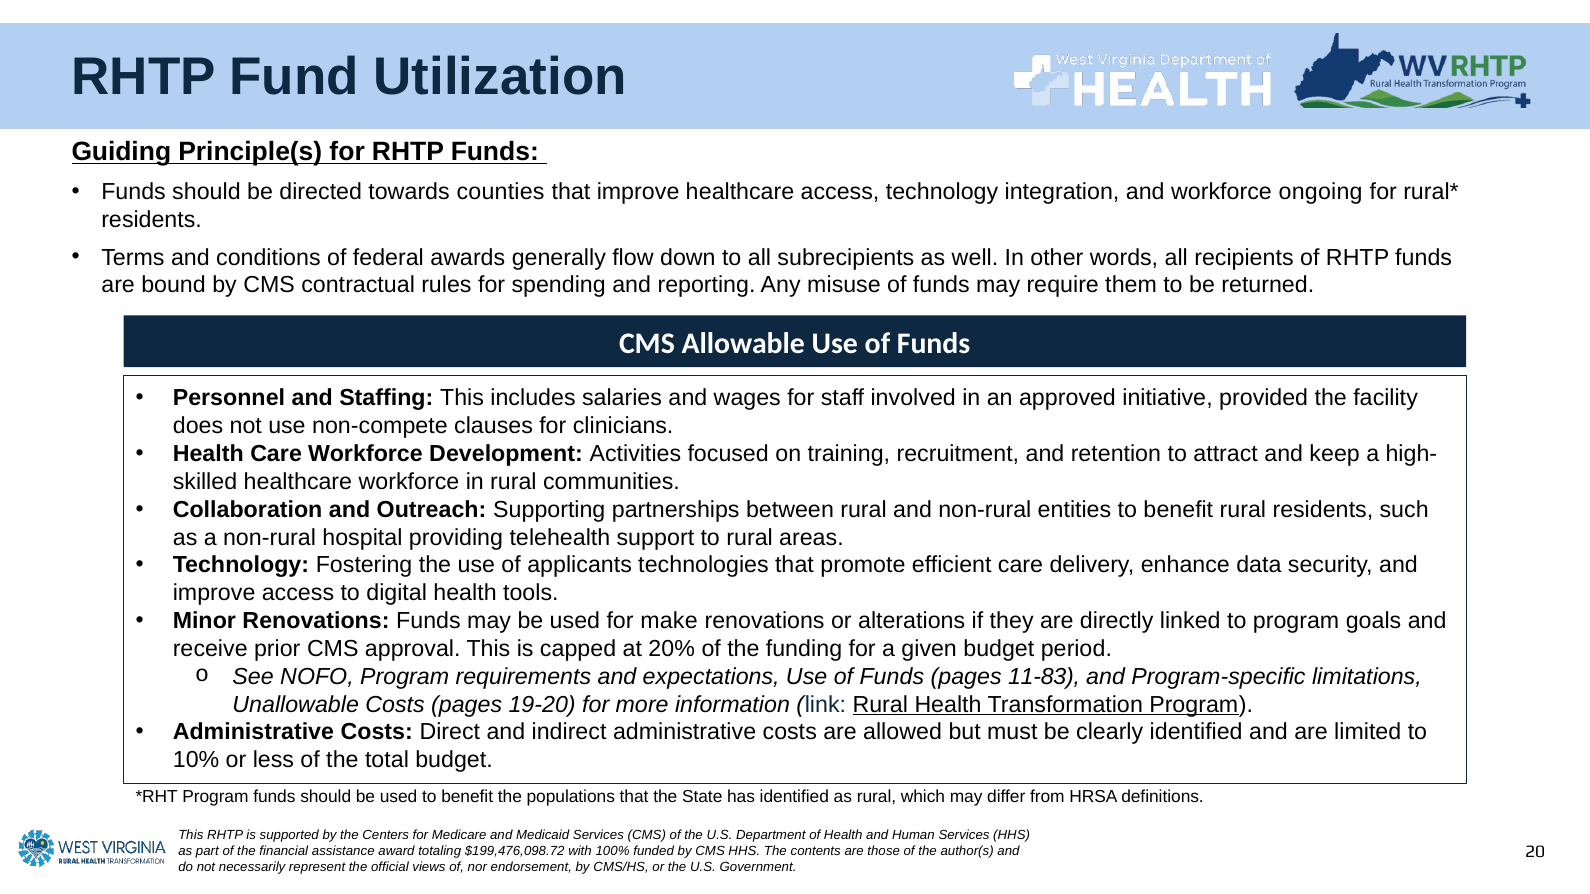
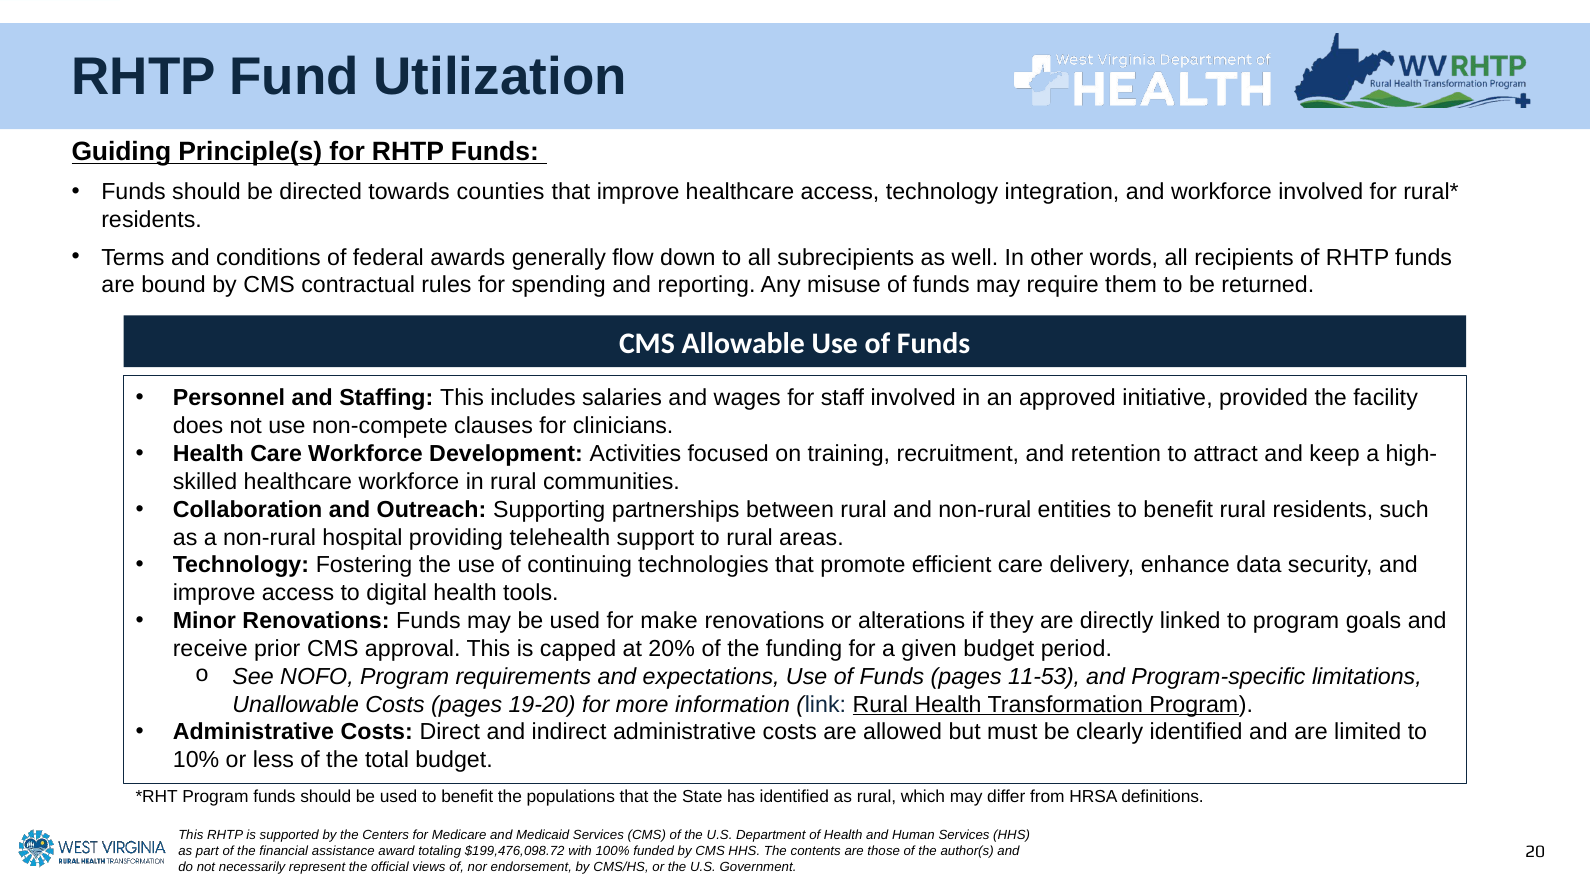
workforce ongoing: ongoing -> involved
applicants: applicants -> continuing
11-83: 11-83 -> 11-53
